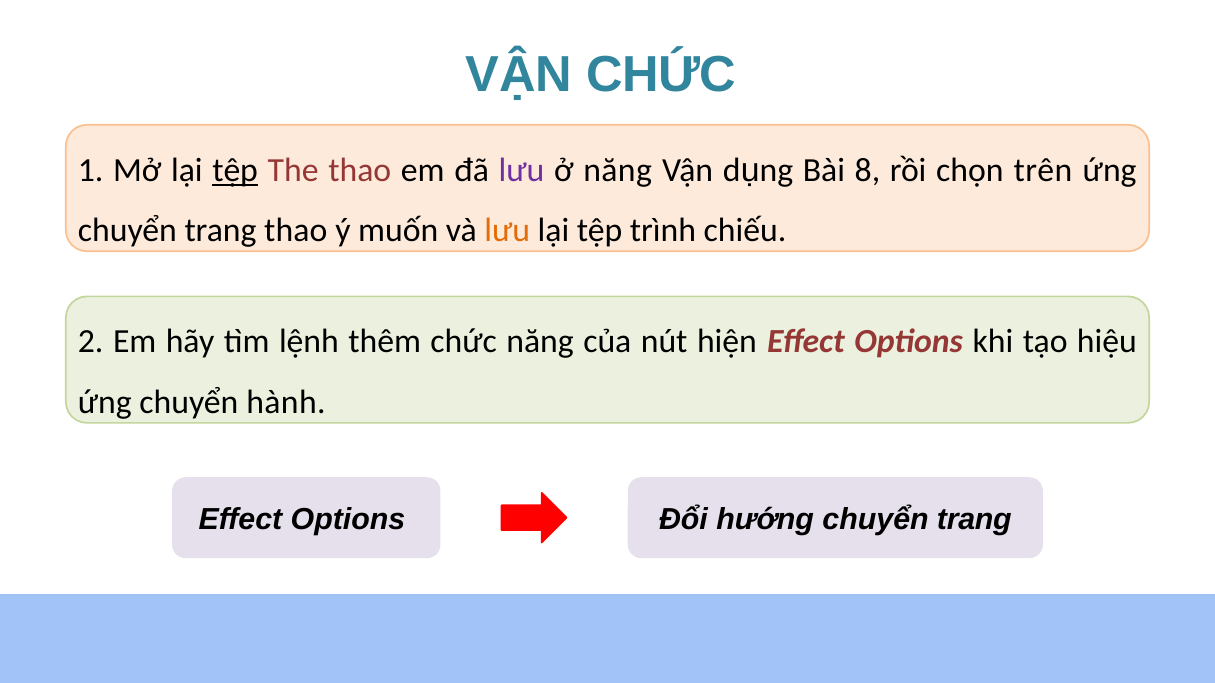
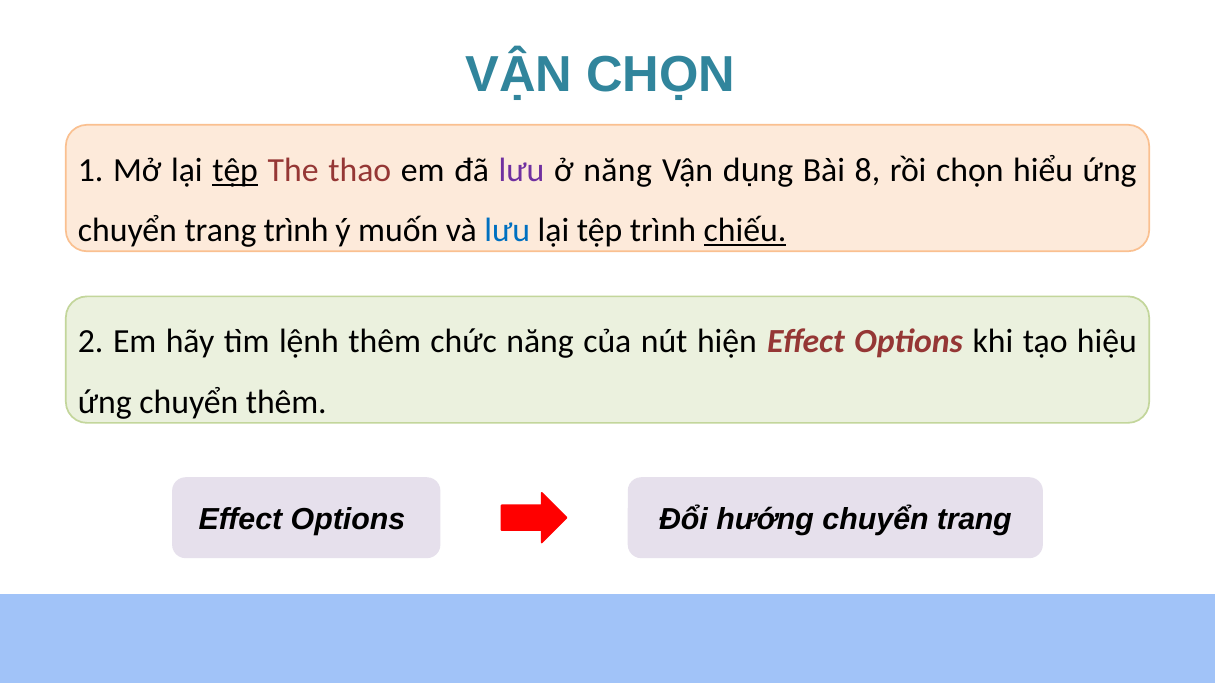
VẬN CHỨC: CHỨC -> CHỌN
trên: trên -> hiểu
trang thao: thao -> trình
lưu at (507, 231) colour: orange -> blue
chiếu underline: none -> present
chuyển hành: hành -> thêm
